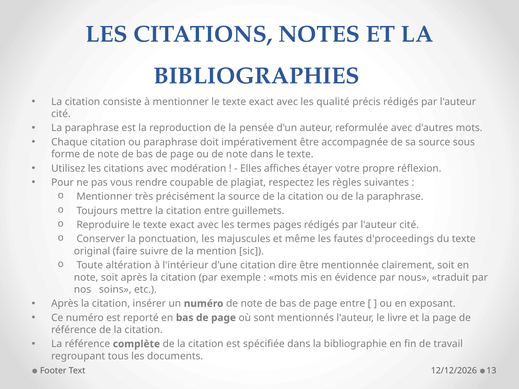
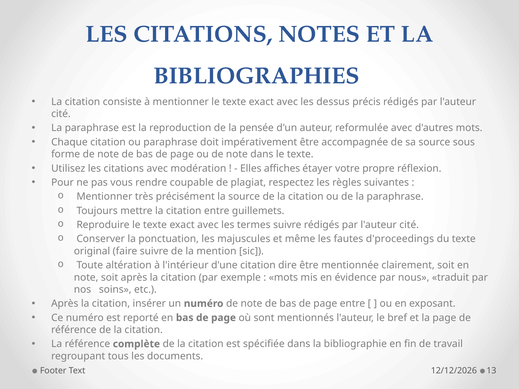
qualité: qualité -> dessus
termes pages: pages -> suivre
livre: livre -> bref
